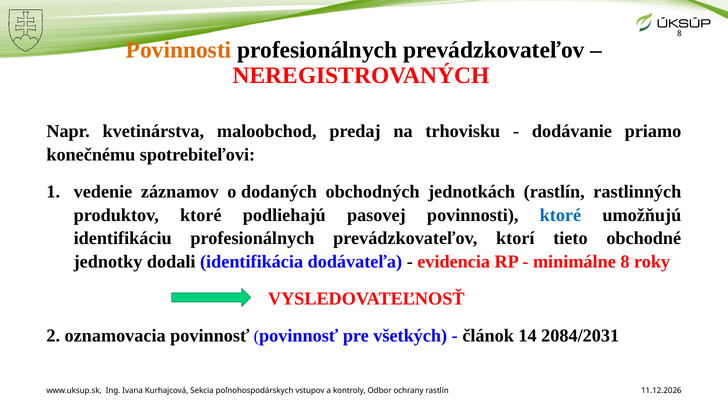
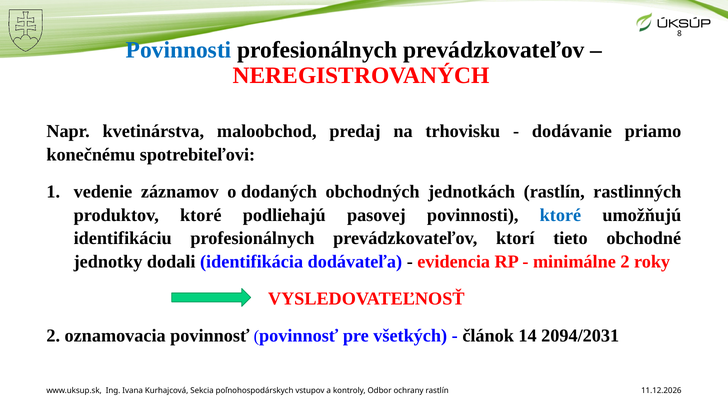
Povinnosti at (179, 50) colour: orange -> blue
minimálne 8: 8 -> 2
2084/2031: 2084/2031 -> 2094/2031
